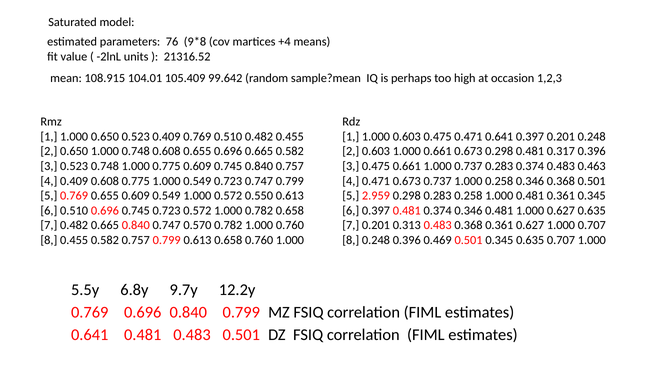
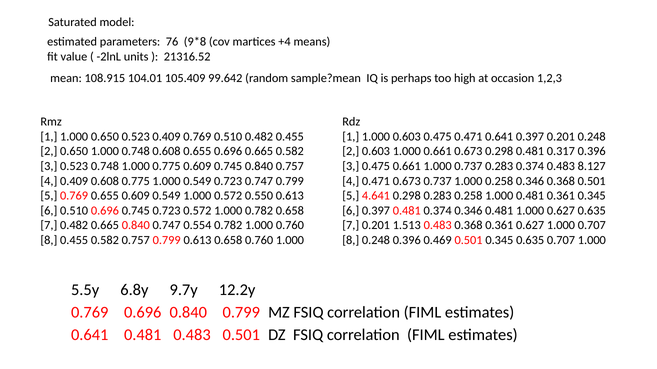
0.463: 0.463 -> 8.127
2.959: 2.959 -> 4.641
0.570: 0.570 -> 0.554
0.313: 0.313 -> 1.513
